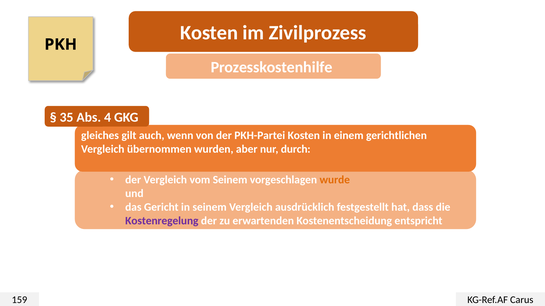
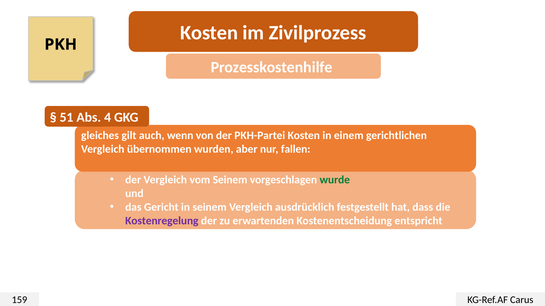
35: 35 -> 51
durch: durch -> fallen
wurde colour: orange -> green
